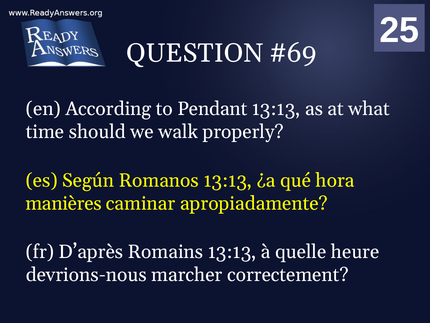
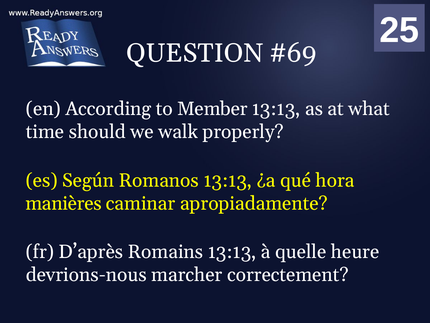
Pendant: Pendant -> Member
